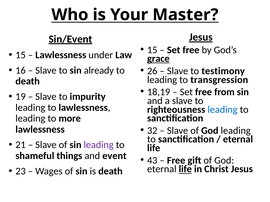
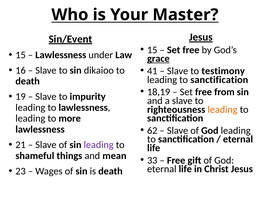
already: already -> dikaioo
26: 26 -> 41
transgression at (219, 80): transgression -> sanctification
leading at (223, 110) colour: blue -> orange
32: 32 -> 62
event: event -> mean
43: 43 -> 33
life at (185, 169) underline: present -> none
